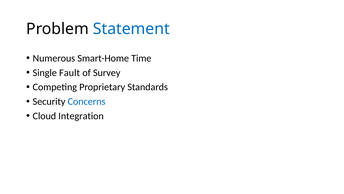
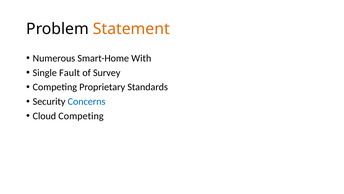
Statement colour: blue -> orange
Time: Time -> With
Cloud Integration: Integration -> Competing
